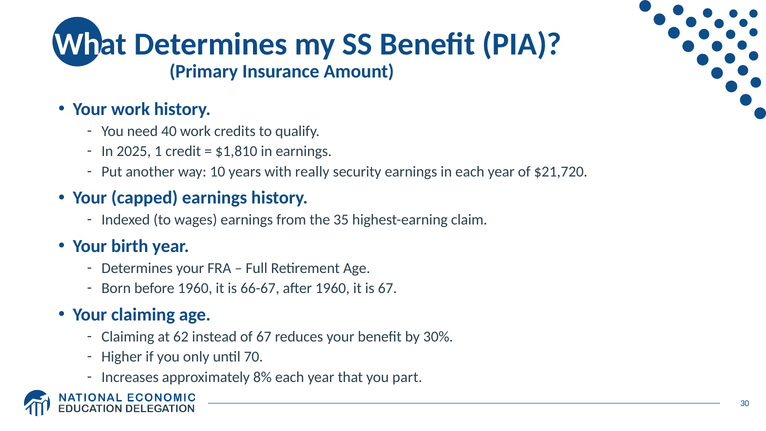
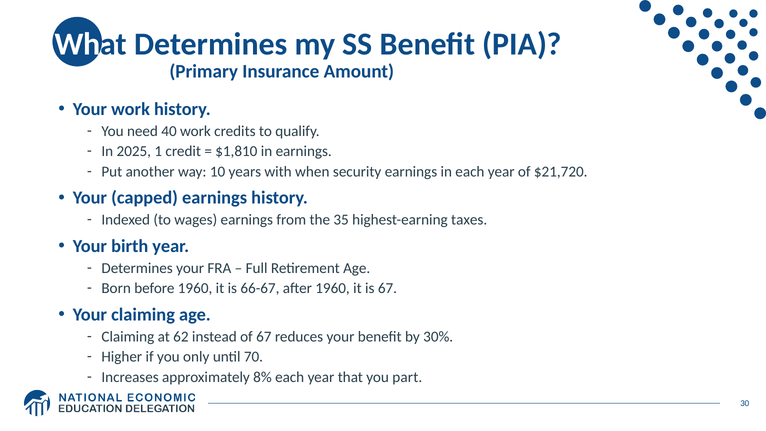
really: really -> when
claim: claim -> taxes
